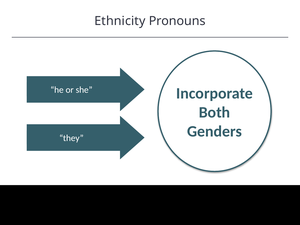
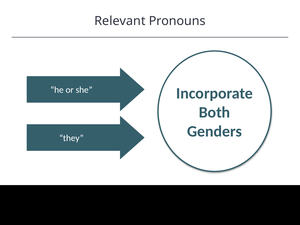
Ethnicity: Ethnicity -> Relevant
